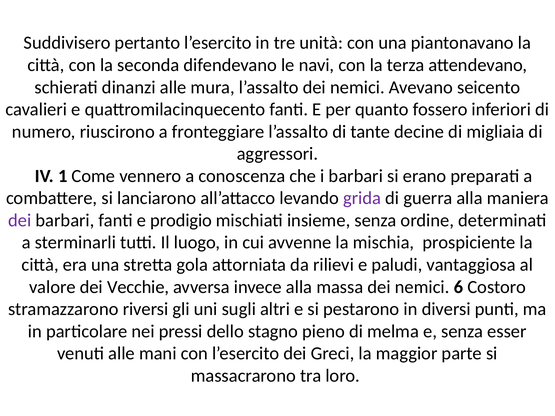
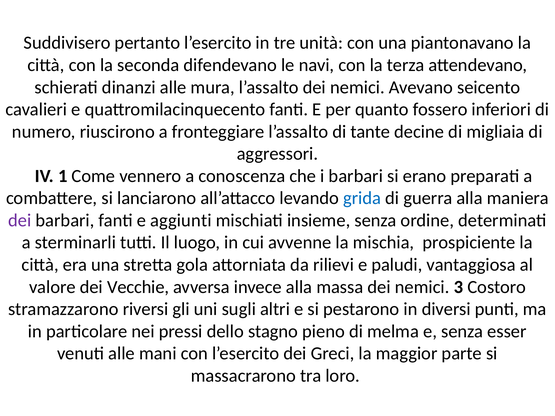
grida colour: purple -> blue
prodigio: prodigio -> aggiunti
6: 6 -> 3
